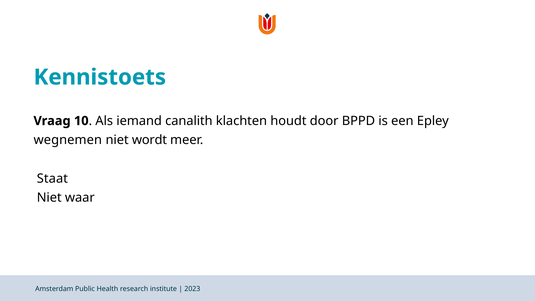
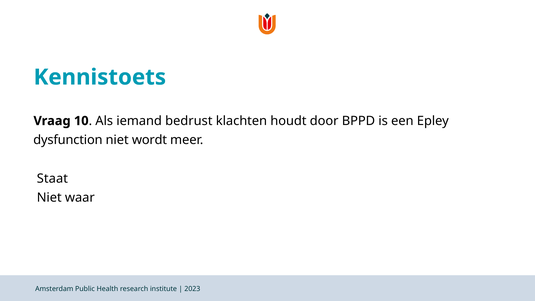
canalith: canalith -> bedrust
wegnemen: wegnemen -> dysfunction
